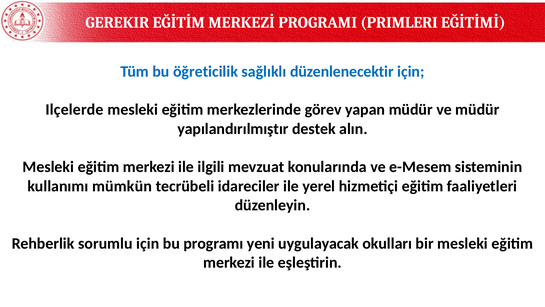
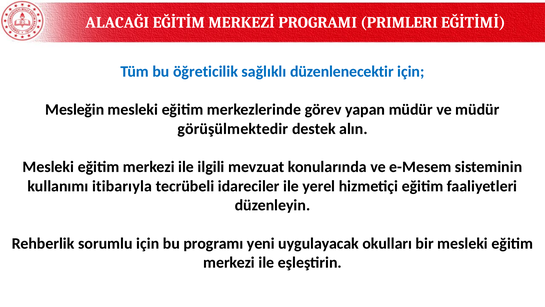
GEREKIR: GEREKIR -> ALACAĞI
Ilçelerde: Ilçelerde -> Mesleğin
yapılandırılmıştır: yapılandırılmıştır -> görüşülmektedir
mümkün: mümkün -> itibarıyla
